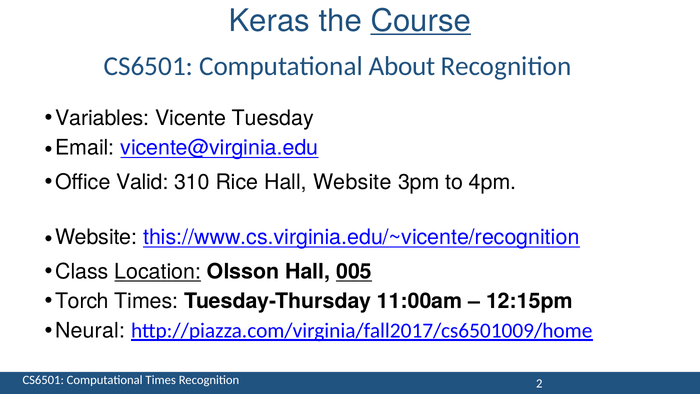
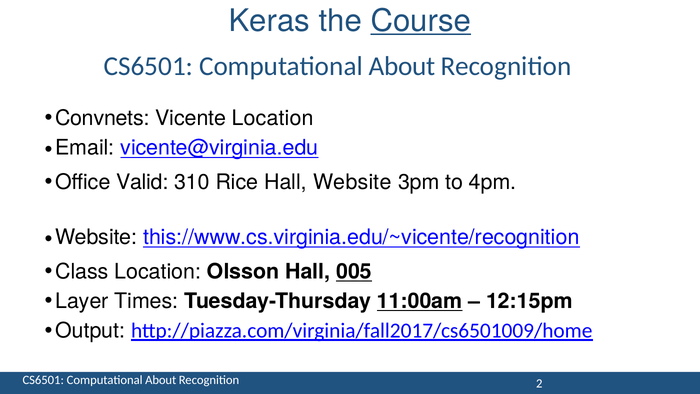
Variables: Variables -> Convnets
Vicente Tuesday: Tuesday -> Location
Location at (158, 272) underline: present -> none
Torch: Torch -> Layer
11:00am underline: none -> present
Neural: Neural -> Output
Times at (161, 380): Times -> About
